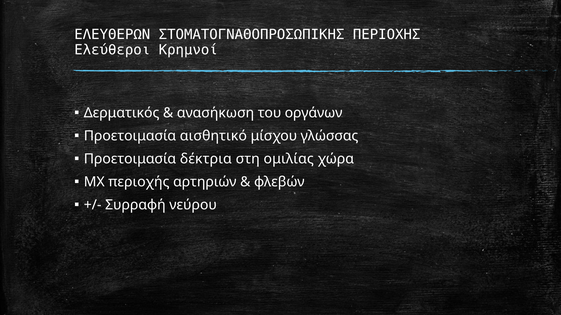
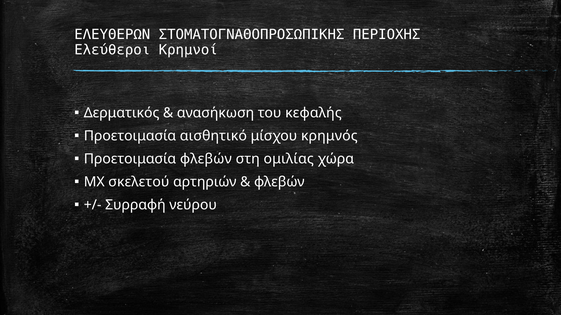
οργάνων: οργάνων -> κεφαλής
γλώσσας: γλώσσας -> κρημνός
Προετοιμασία δέκτρια: δέκτρια -> φλεβών
περιοχής: περιοχής -> σκελετού
